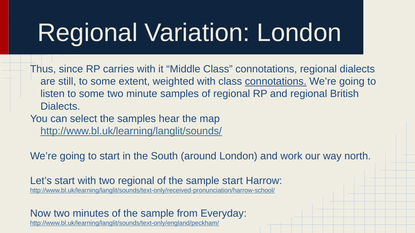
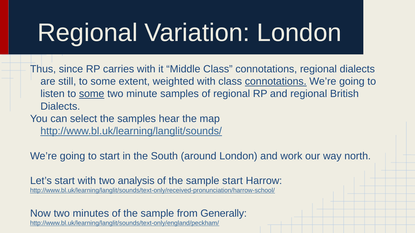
some at (92, 94) underline: none -> present
two regional: regional -> analysis
Everyday: Everyday -> Generally
